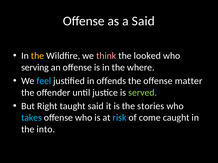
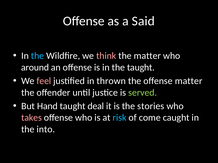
the at (38, 56) colour: yellow -> light blue
the looked: looked -> matter
serving: serving -> around
the where: where -> taught
feel colour: light blue -> pink
offends: offends -> thrown
Right: Right -> Hand
taught said: said -> deal
takes colour: light blue -> pink
